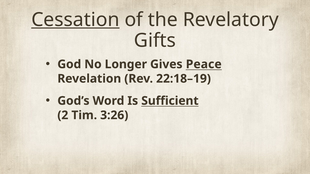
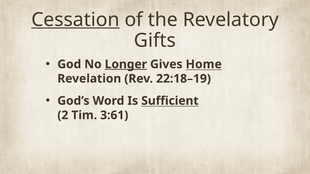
Longer underline: none -> present
Peace: Peace -> Home
3:26: 3:26 -> 3:61
